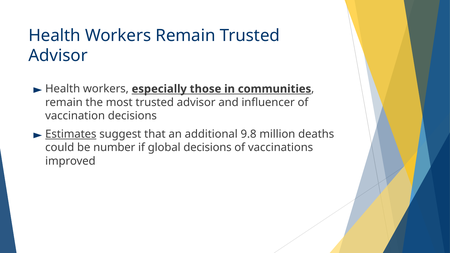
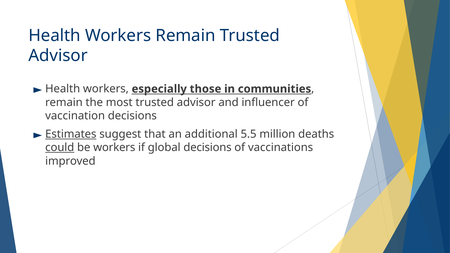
9.8: 9.8 -> 5.5
could underline: none -> present
be number: number -> workers
